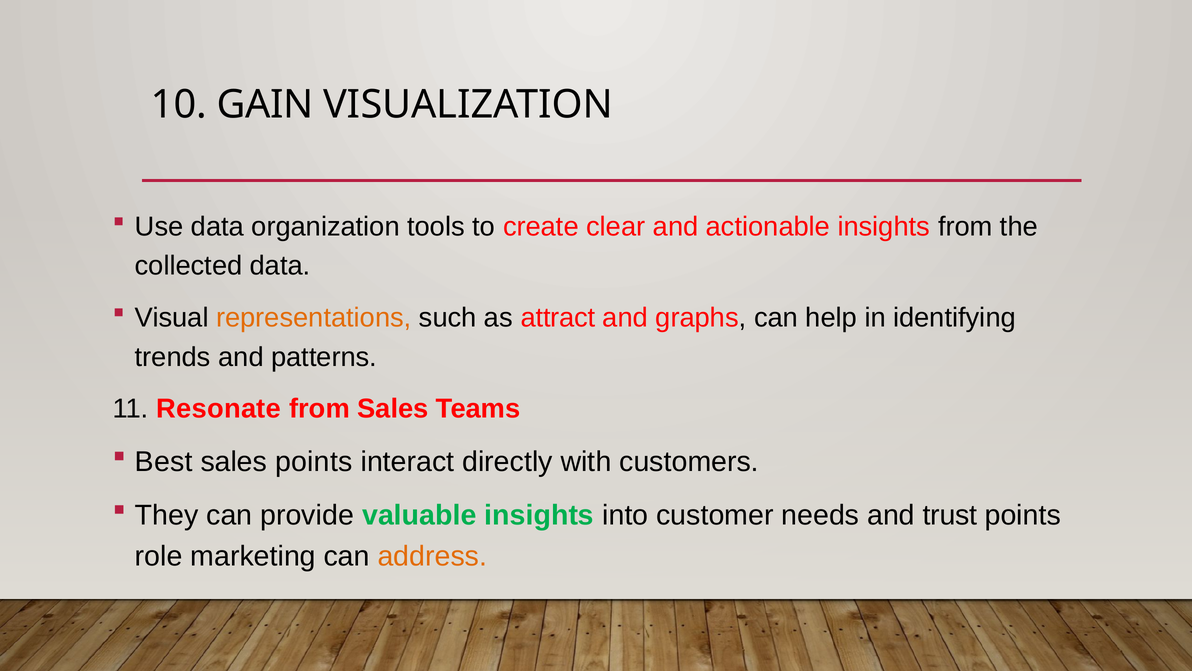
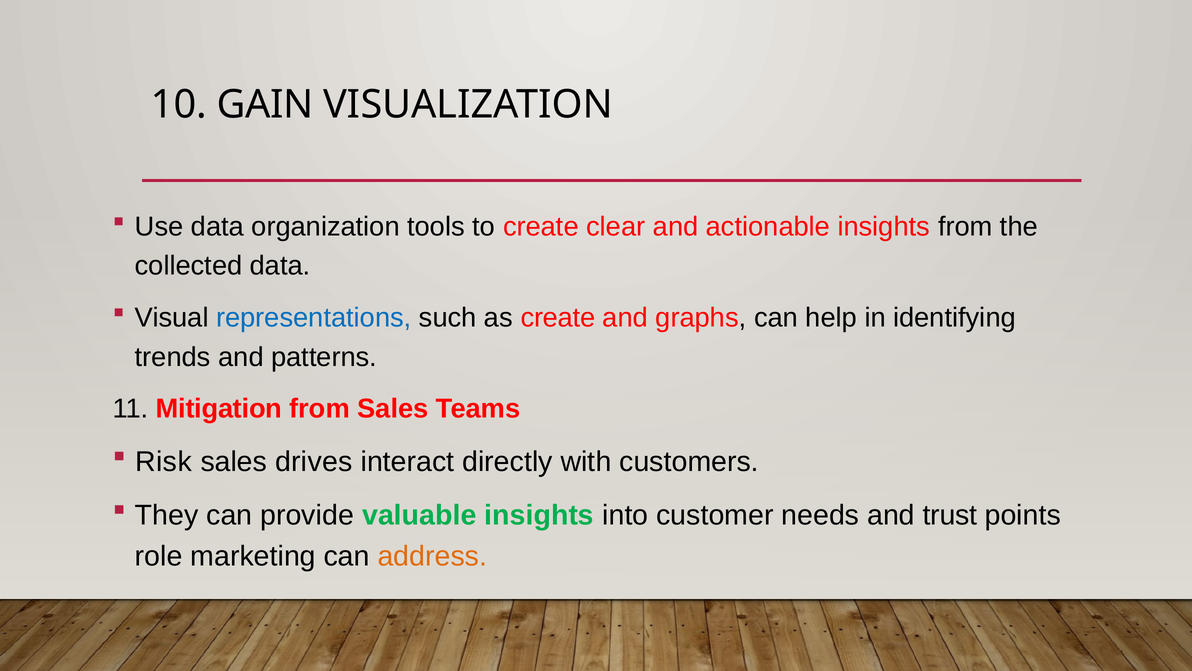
representations colour: orange -> blue
as attract: attract -> create
Resonate: Resonate -> Mitigation
Best: Best -> Risk
sales points: points -> drives
